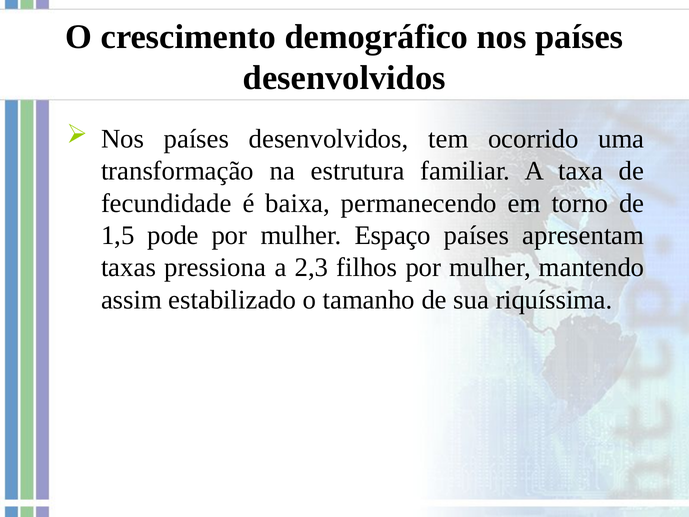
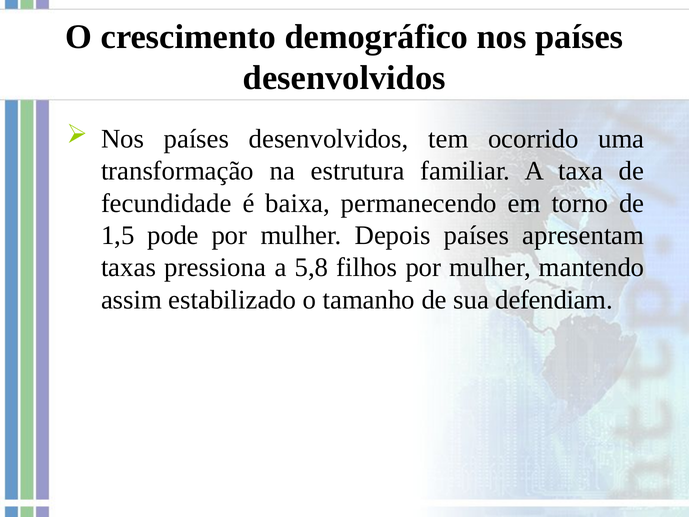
Espaço: Espaço -> Depois
2,3: 2,3 -> 5,8
riquíssima: riquíssima -> defendiam
